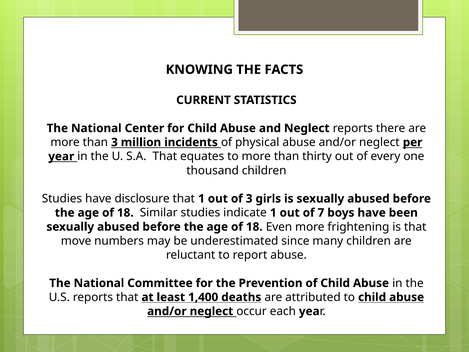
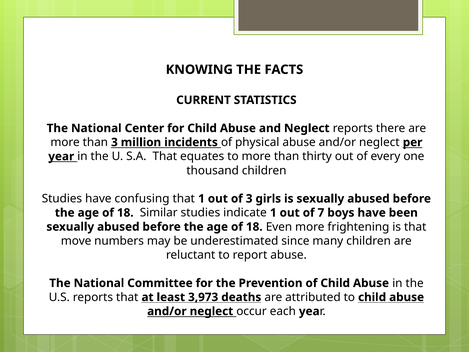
disclosure: disclosure -> confusing
1,400: 1,400 -> 3,973
